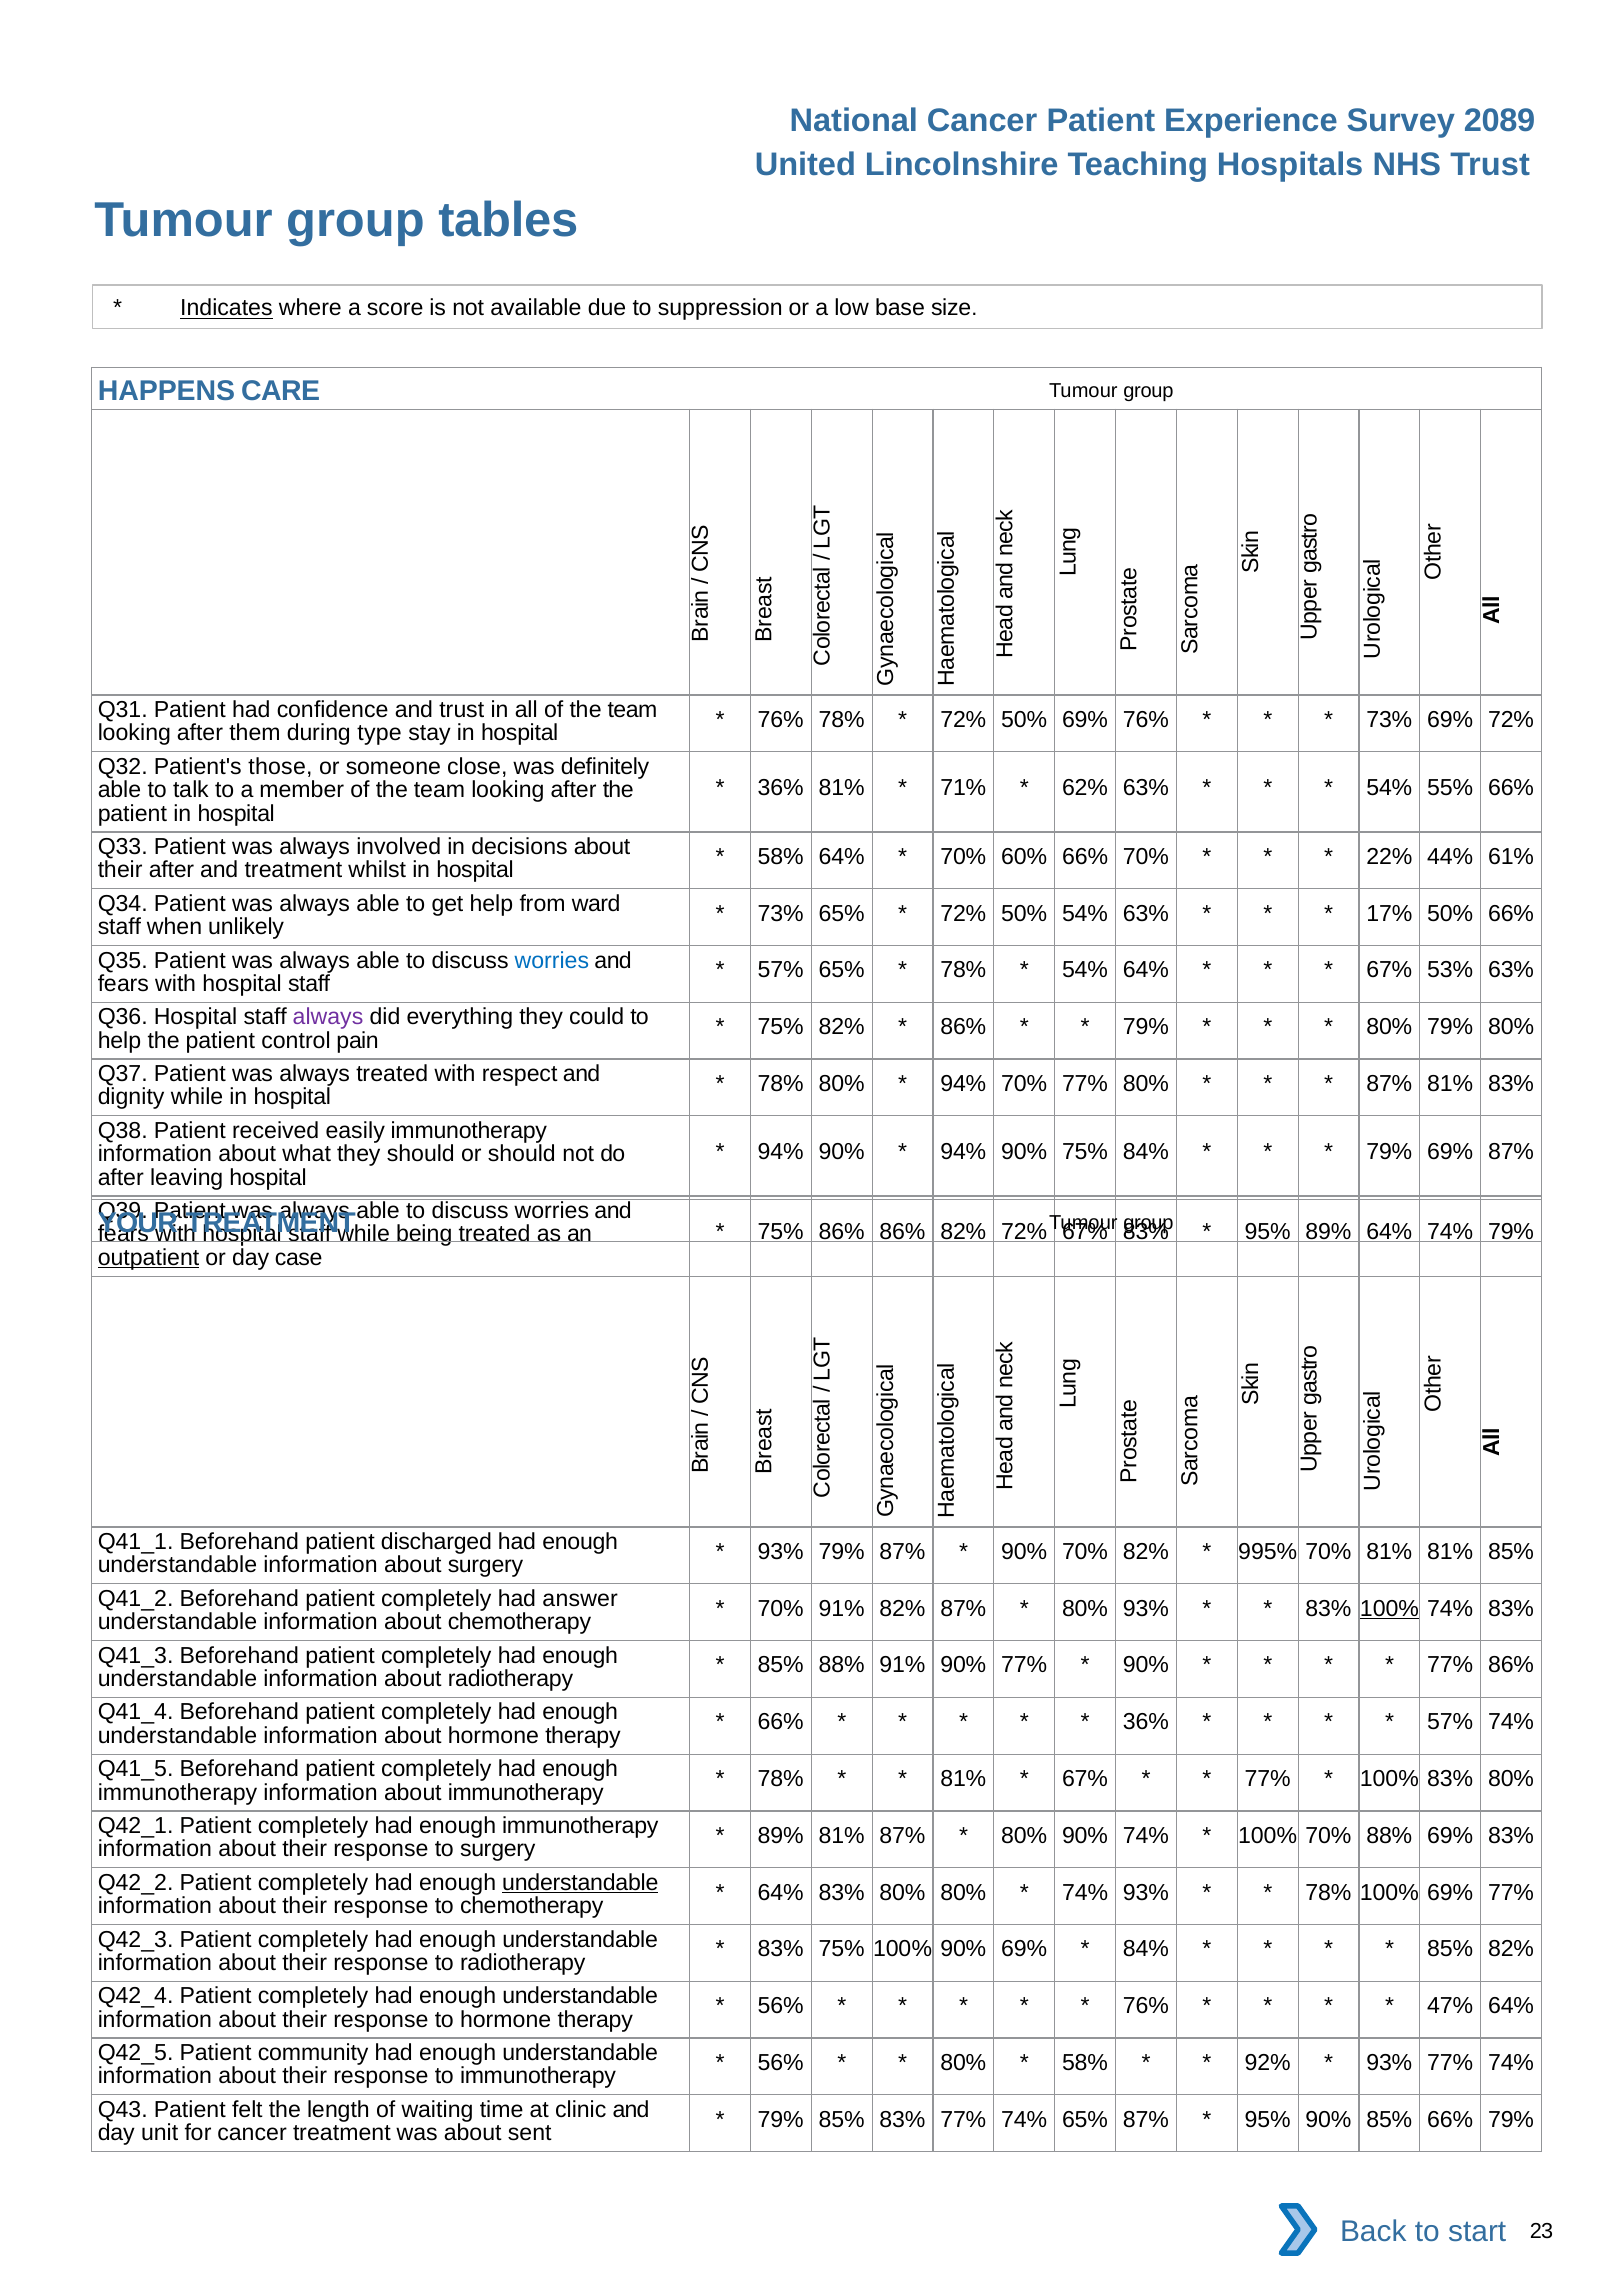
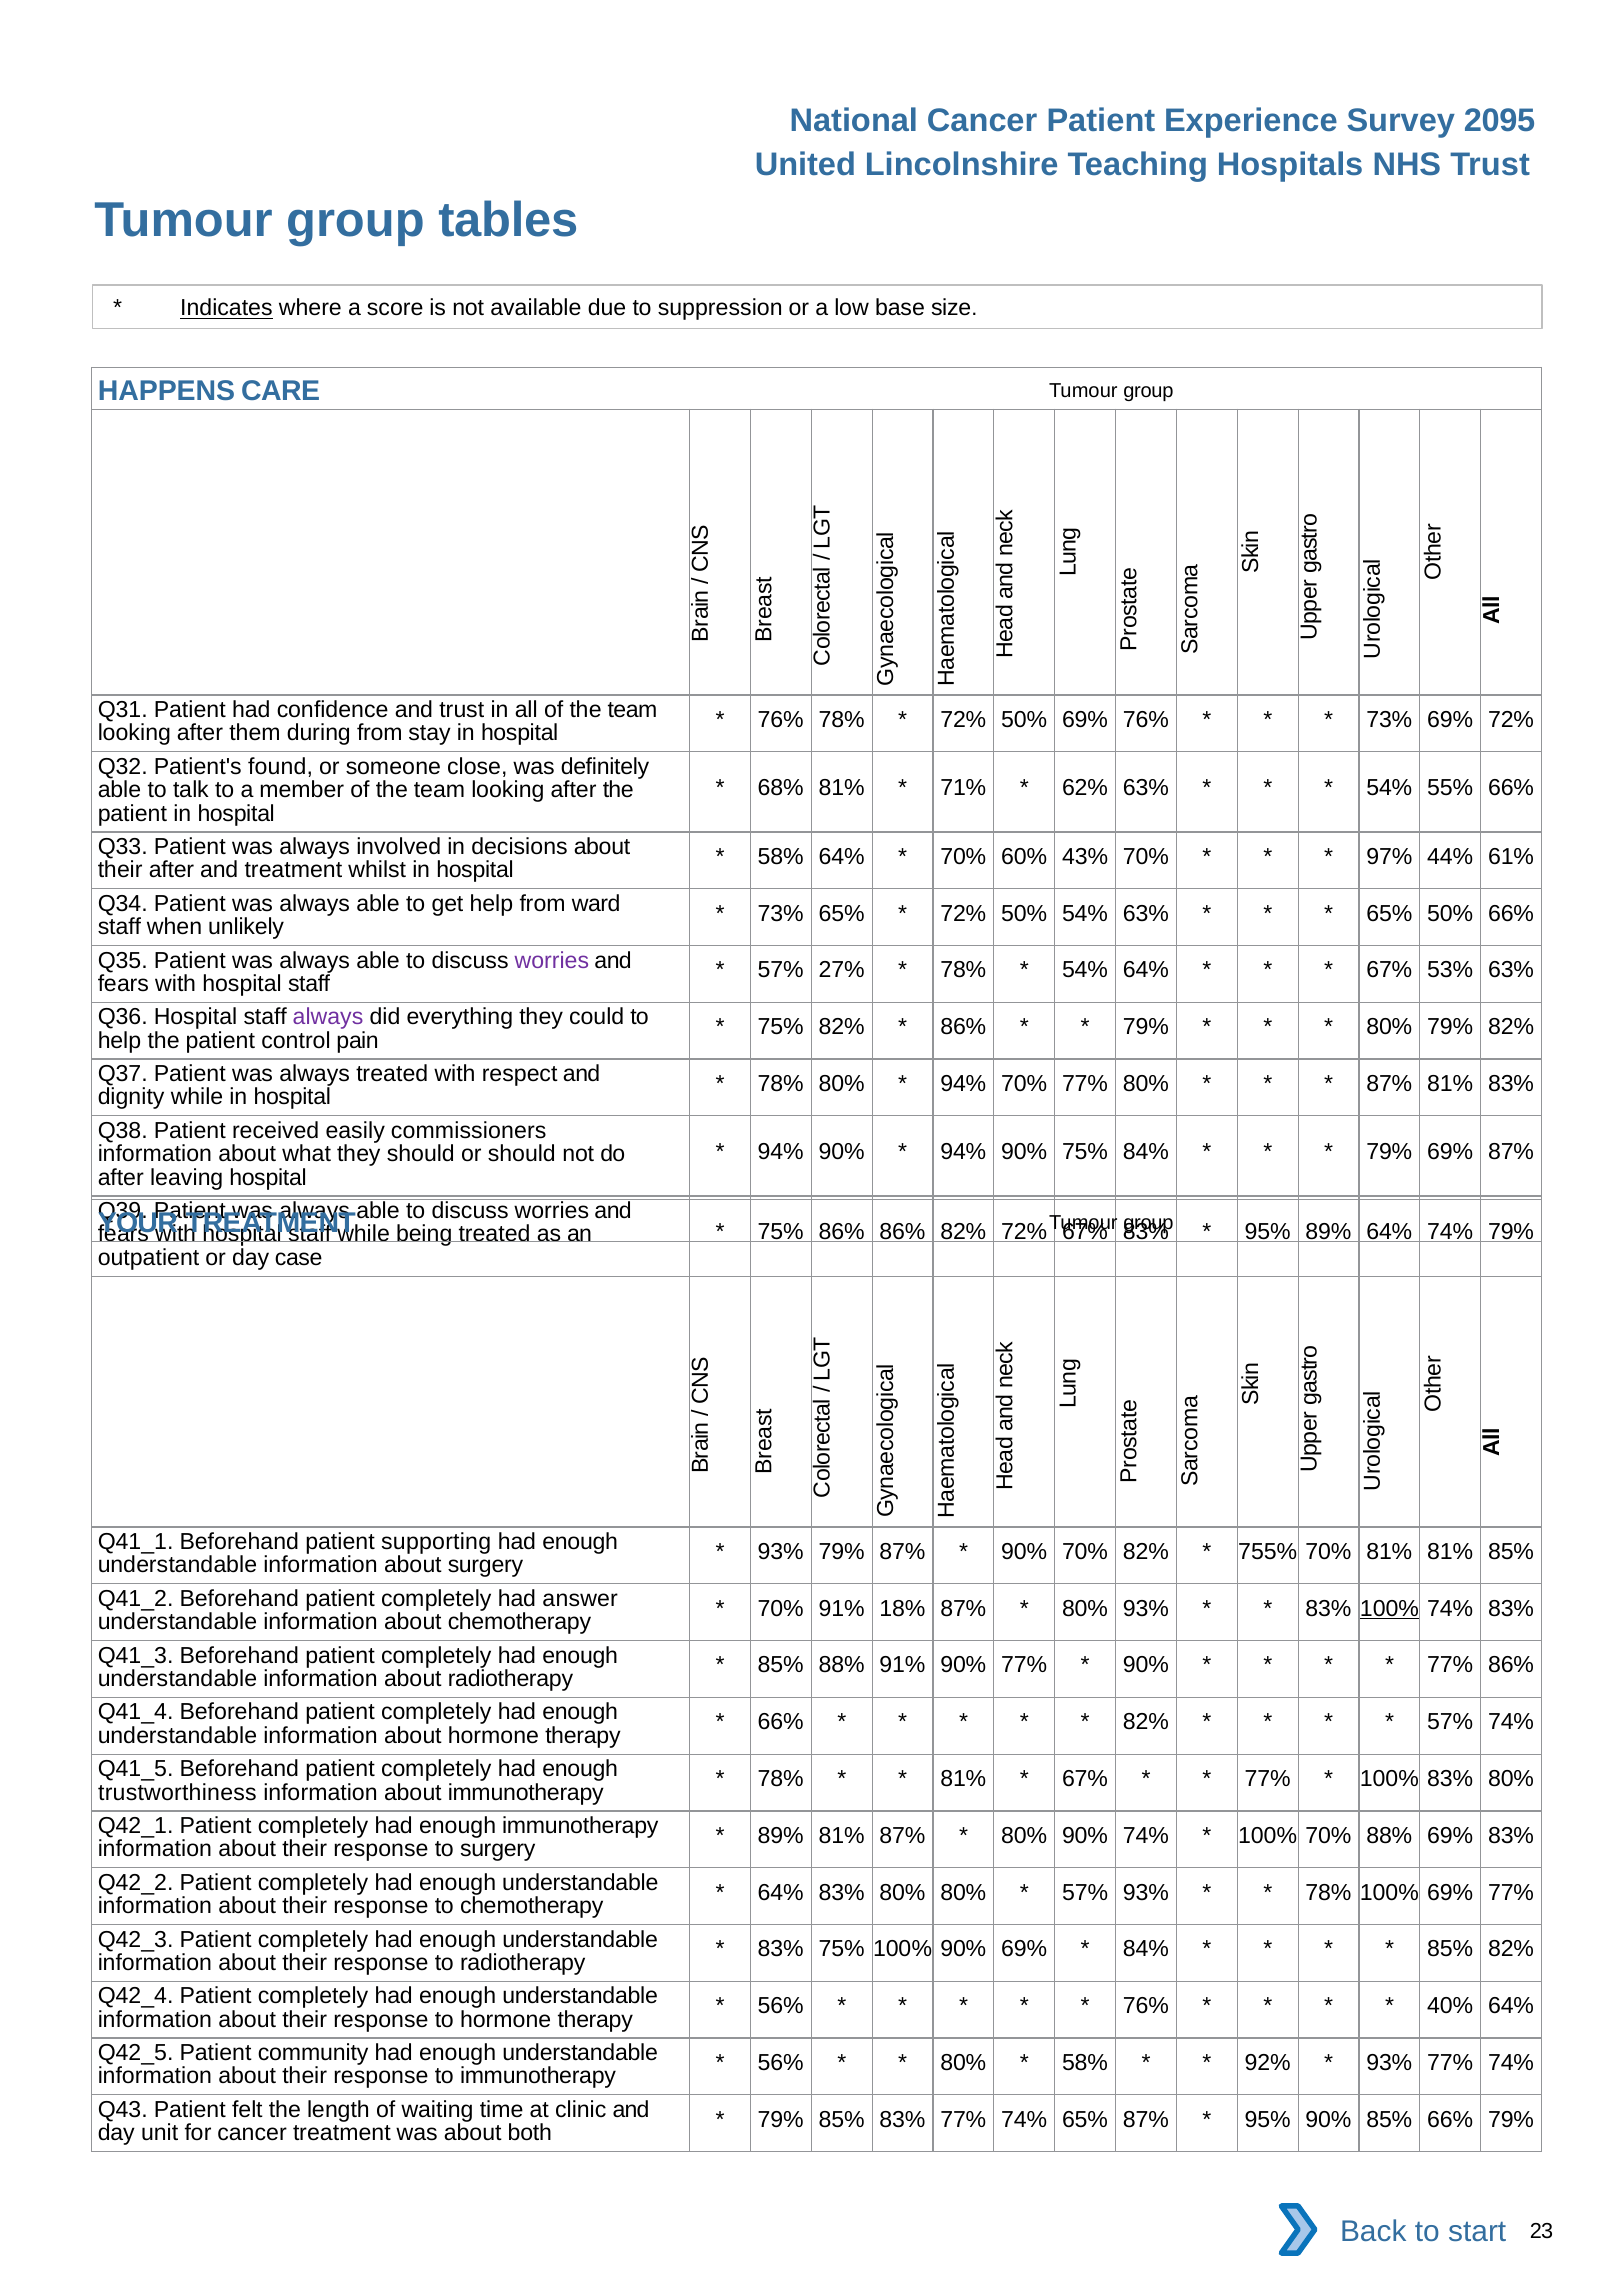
2089: 2089 -> 2095
during type: type -> from
those: those -> found
36% at (781, 788): 36% -> 68%
60% 66%: 66% -> 43%
22%: 22% -> 97%
17% at (1389, 914): 17% -> 65%
worries at (552, 961) colour: blue -> purple
57% 65%: 65% -> 27%
79% 80%: 80% -> 82%
easily immunotherapy: immunotherapy -> commissioners
outpatient underline: present -> none
discharged: discharged -> supporting
995%: 995% -> 755%
91% 82%: 82% -> 18%
36% at (1146, 1722): 36% -> 82%
immunotherapy at (178, 1793): immunotherapy -> trustworthiness
understandable at (580, 1883) underline: present -> none
74% at (1085, 1893): 74% -> 57%
47%: 47% -> 40%
sent: sent -> both
